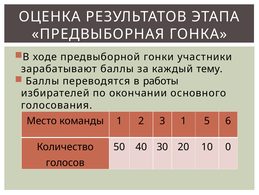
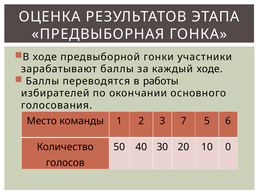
каждый тему: тему -> ходе
3 1: 1 -> 7
